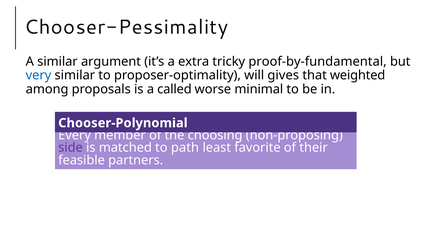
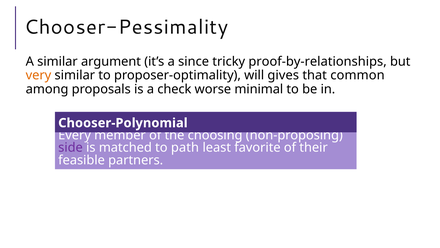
extra: extra -> since
proof-by-fundamental: proof-by-fundamental -> proof-by-relationships
very colour: blue -> orange
weighted: weighted -> common
called: called -> check
